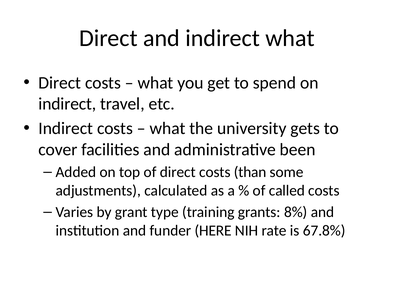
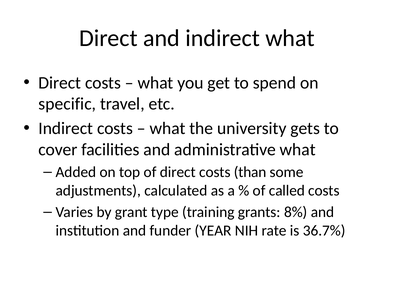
indirect at (67, 104): indirect -> specific
administrative been: been -> what
HERE: HERE -> YEAR
67.8%: 67.8% -> 36.7%
